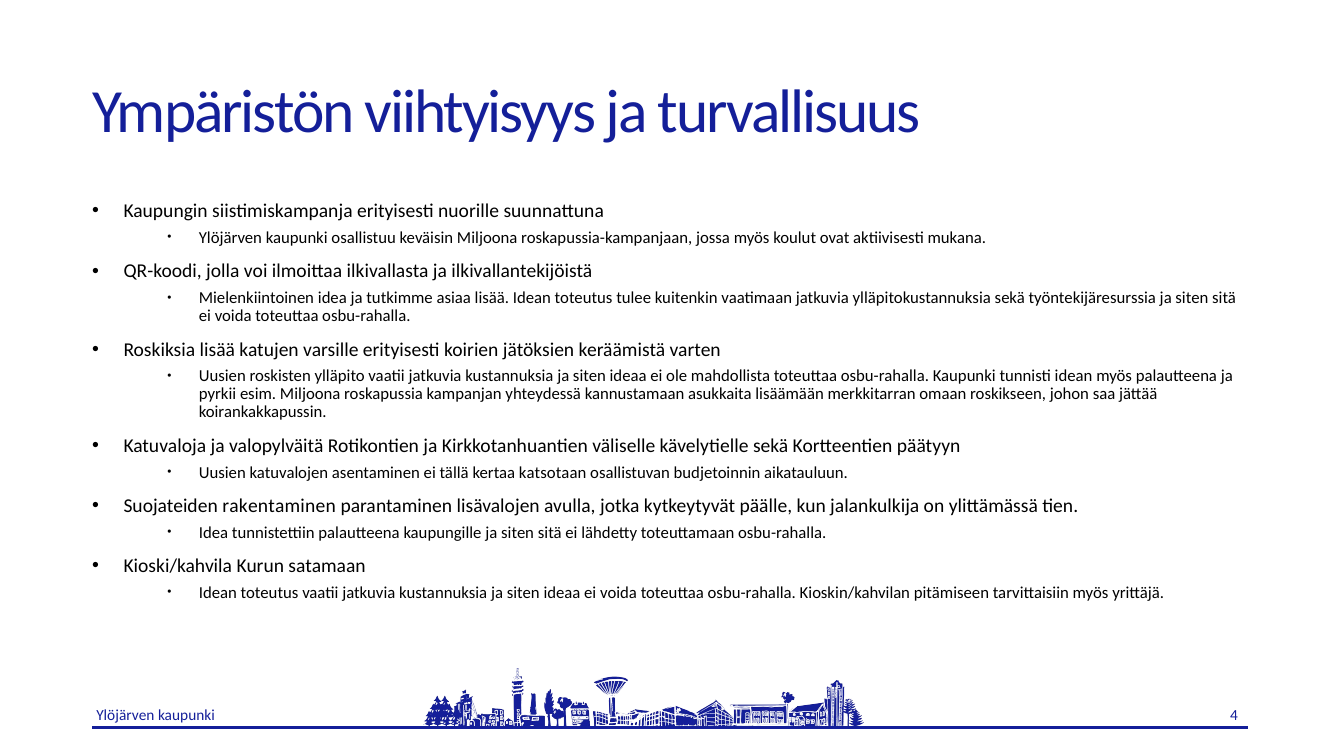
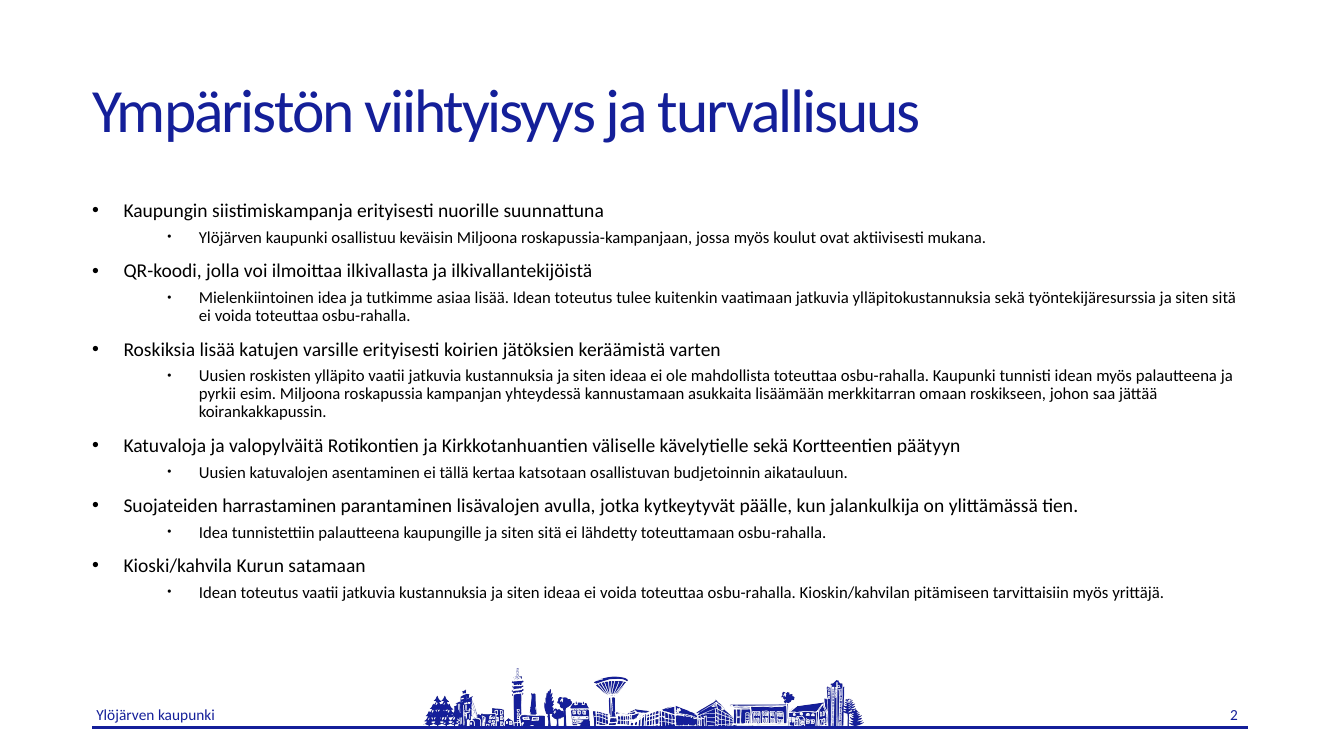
rakentaminen: rakentaminen -> harrastaminen
4: 4 -> 2
